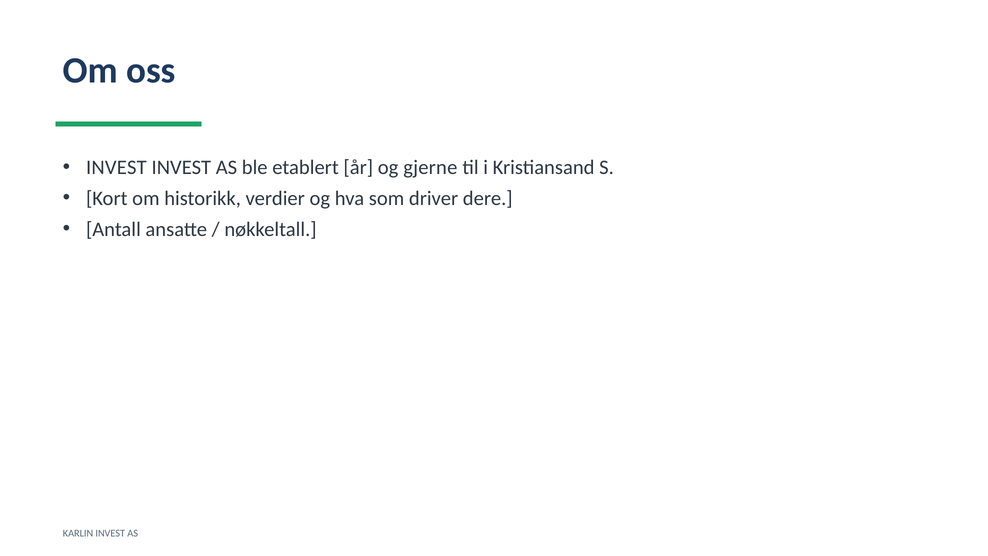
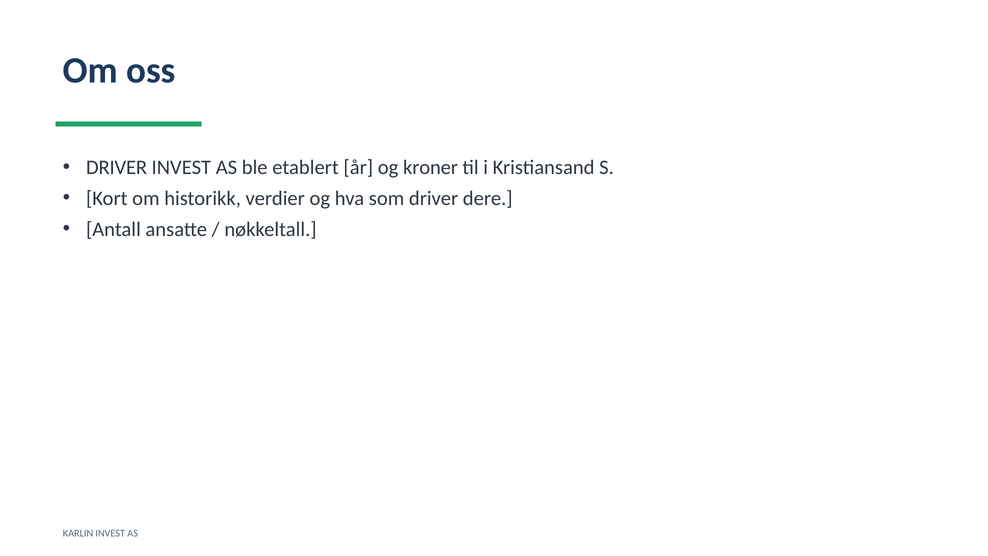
INVEST at (116, 167): INVEST -> DRIVER
gjerne: gjerne -> kroner
